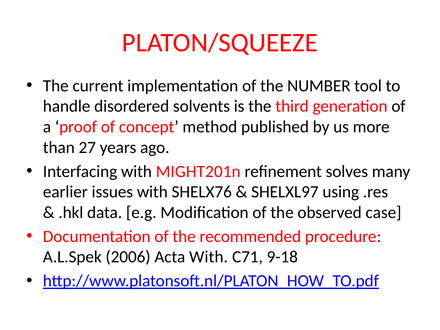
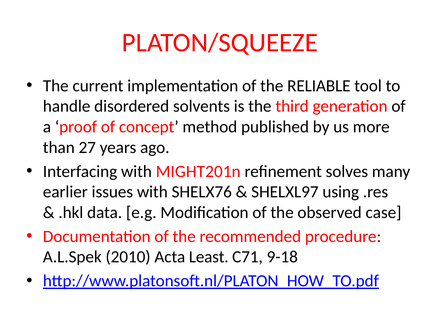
NUMBER: NUMBER -> RELIABLE
2006: 2006 -> 2010
Acta With: With -> Least
